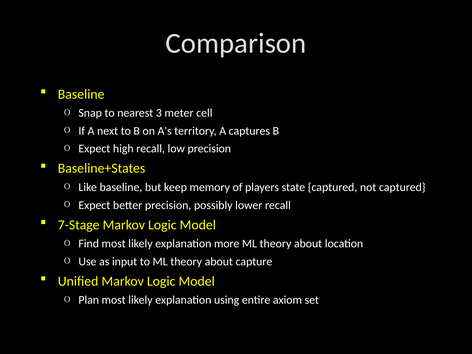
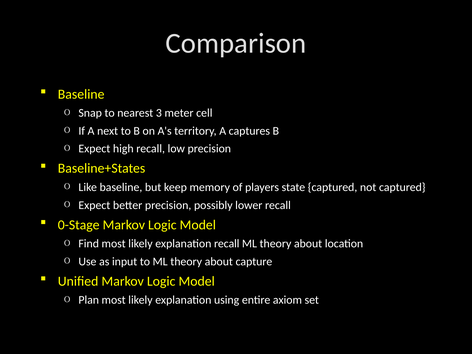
7-Stage: 7-Stage -> 0-Stage
explanation more: more -> recall
